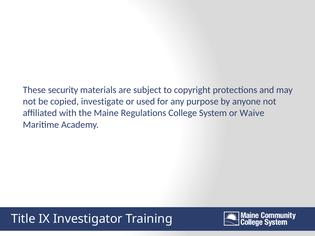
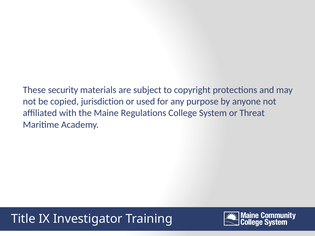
investigate: investigate -> jurisdiction
Waive: Waive -> Threat
